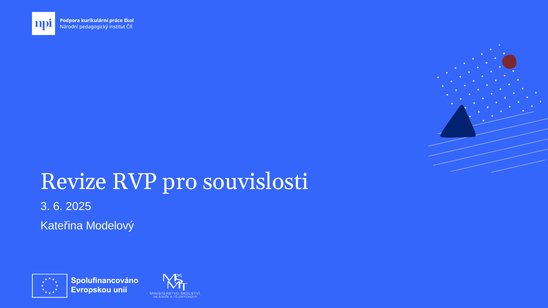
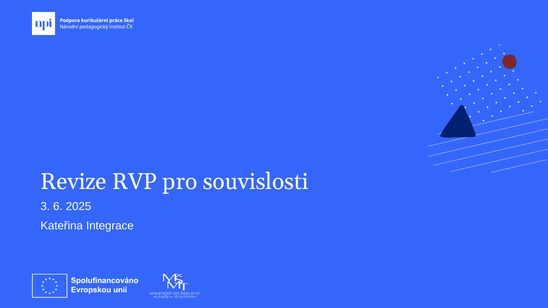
Modelový: Modelový -> Integrace
